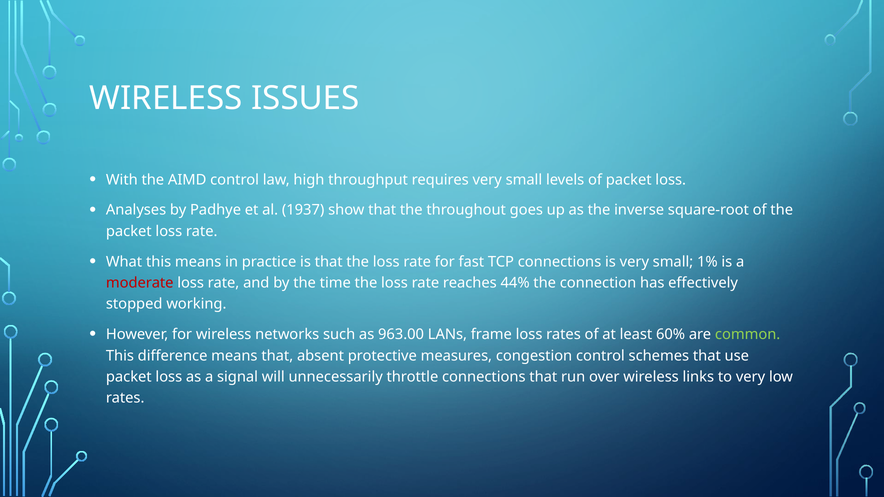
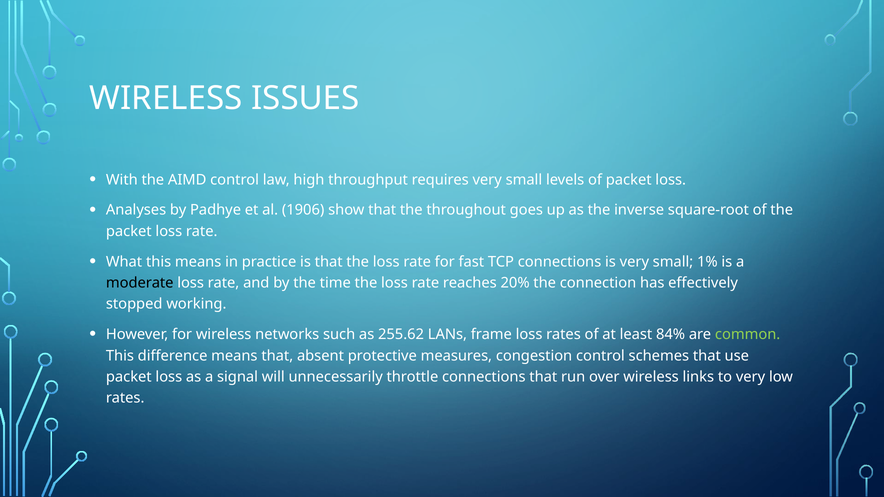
1937: 1937 -> 1906
moderate colour: red -> black
44%: 44% -> 20%
963.00: 963.00 -> 255.62
60%: 60% -> 84%
